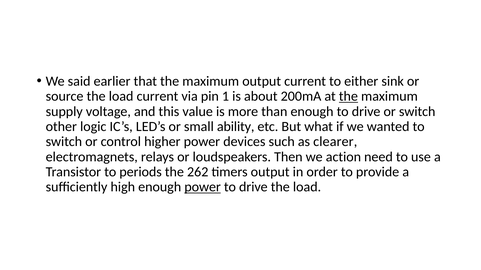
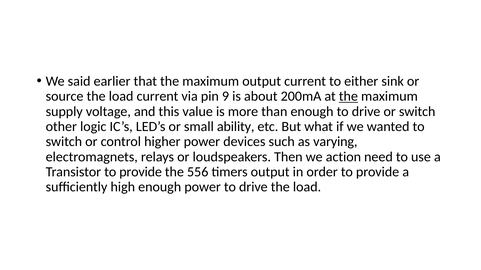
1: 1 -> 9
clearer: clearer -> varying
Transistor to periods: periods -> provide
262: 262 -> 556
power at (203, 187) underline: present -> none
